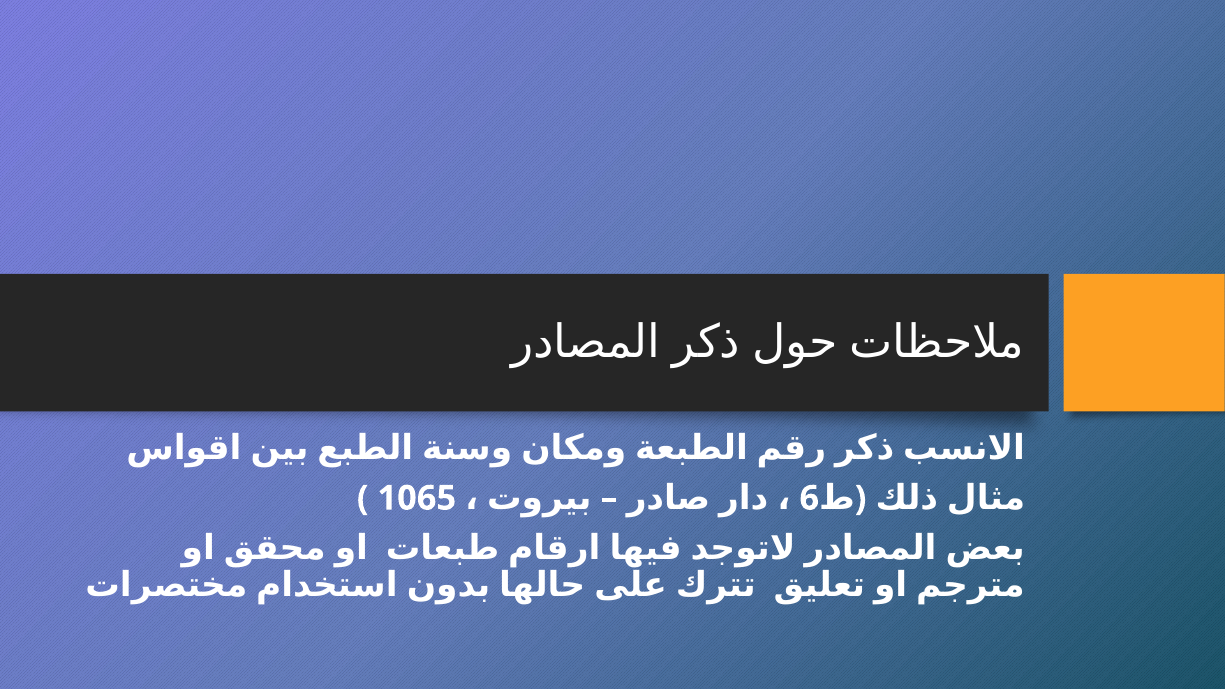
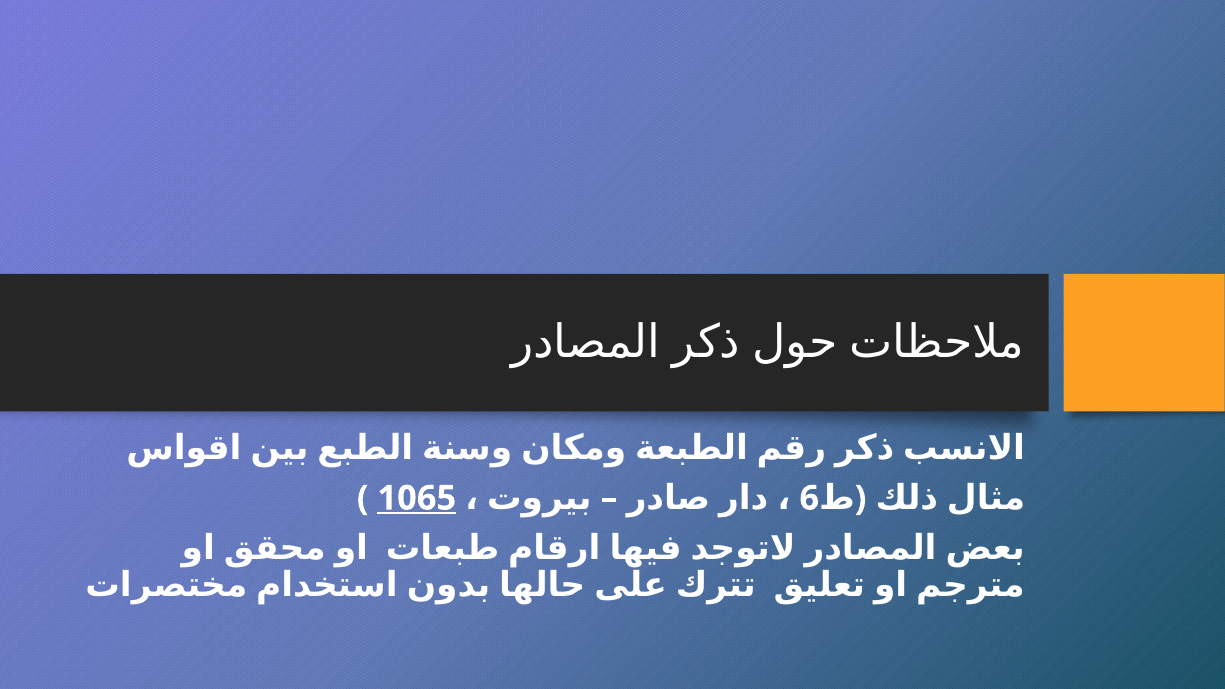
1065 underline: none -> present
